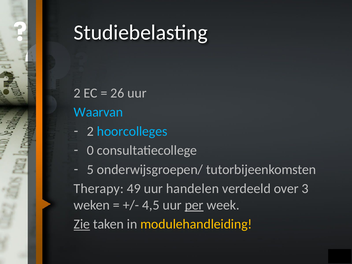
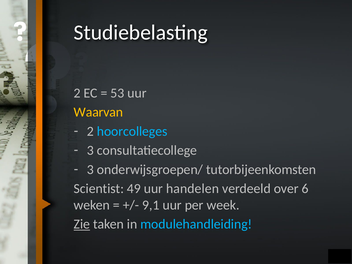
26: 26 -> 53
Waarvan colour: light blue -> yellow
0 at (90, 150): 0 -> 3
5 at (90, 170): 5 -> 3
Therapy: Therapy -> Scientist
3: 3 -> 6
4,5: 4,5 -> 9,1
per underline: present -> none
modulehandleiding colour: yellow -> light blue
